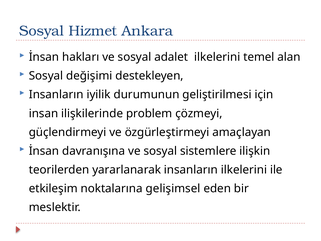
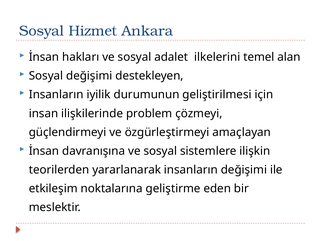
insanların ilkelerini: ilkelerini -> değişimi
gelişimsel: gelişimsel -> geliştirme
